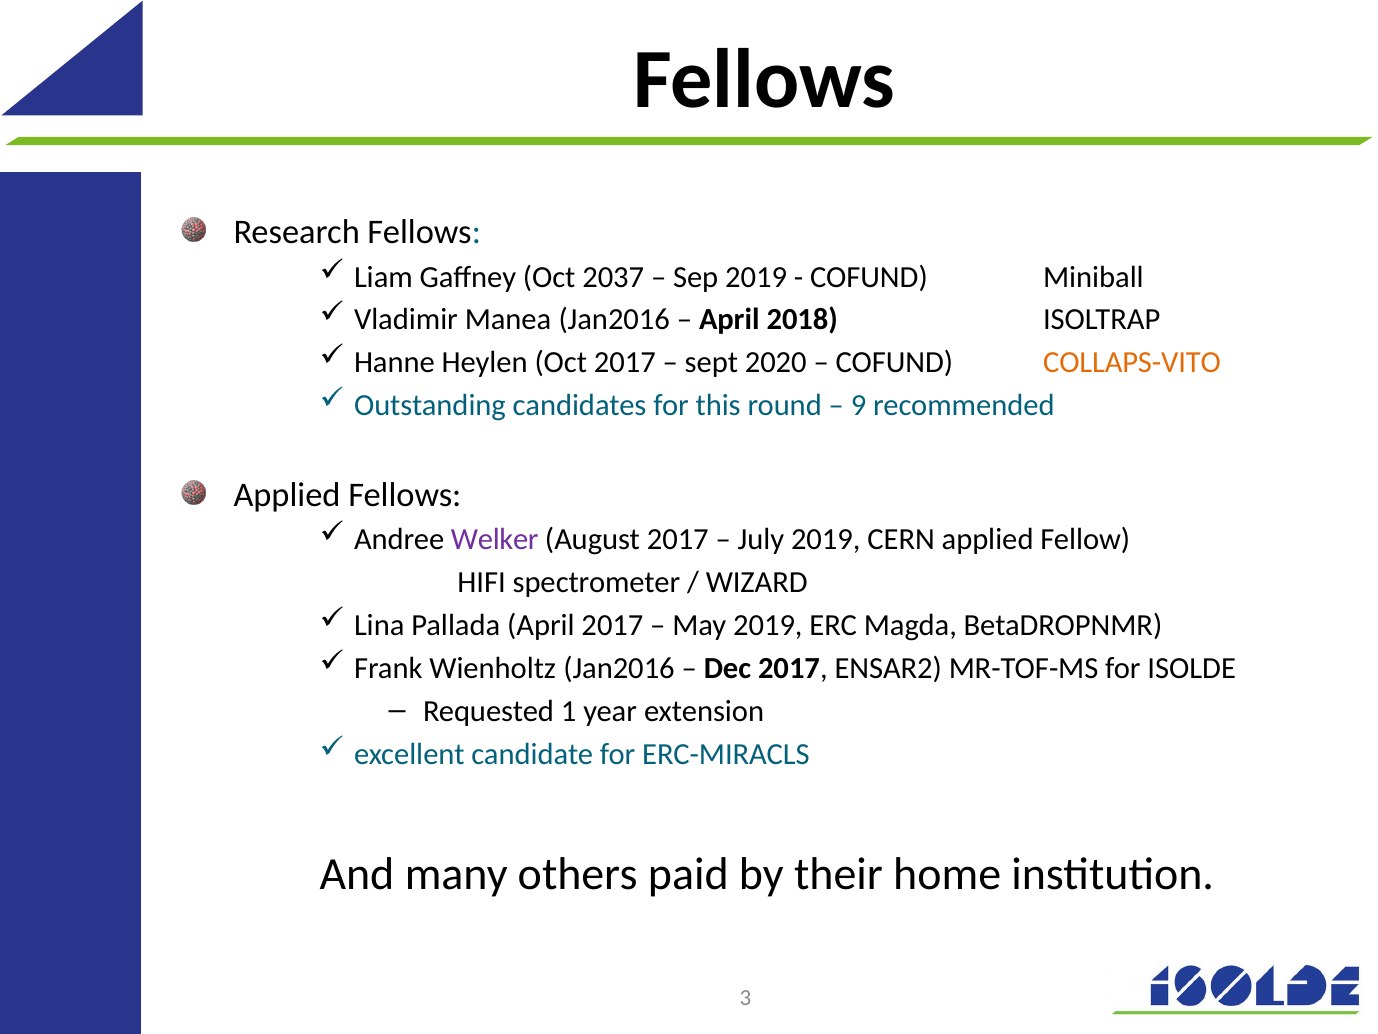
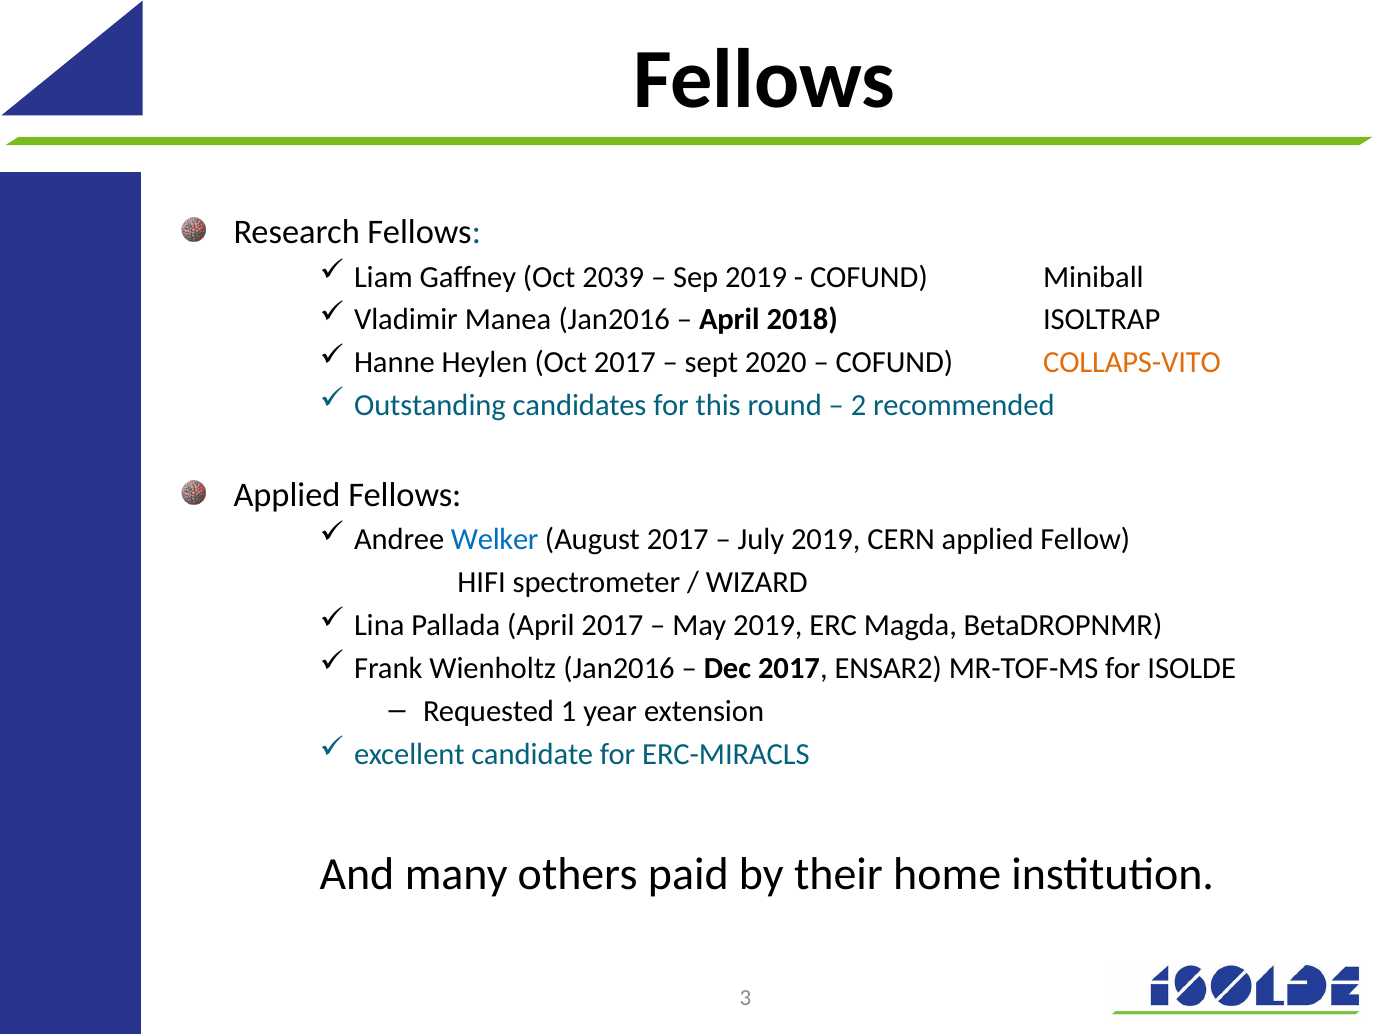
2037: 2037 -> 2039
9: 9 -> 2
Welker colour: purple -> blue
